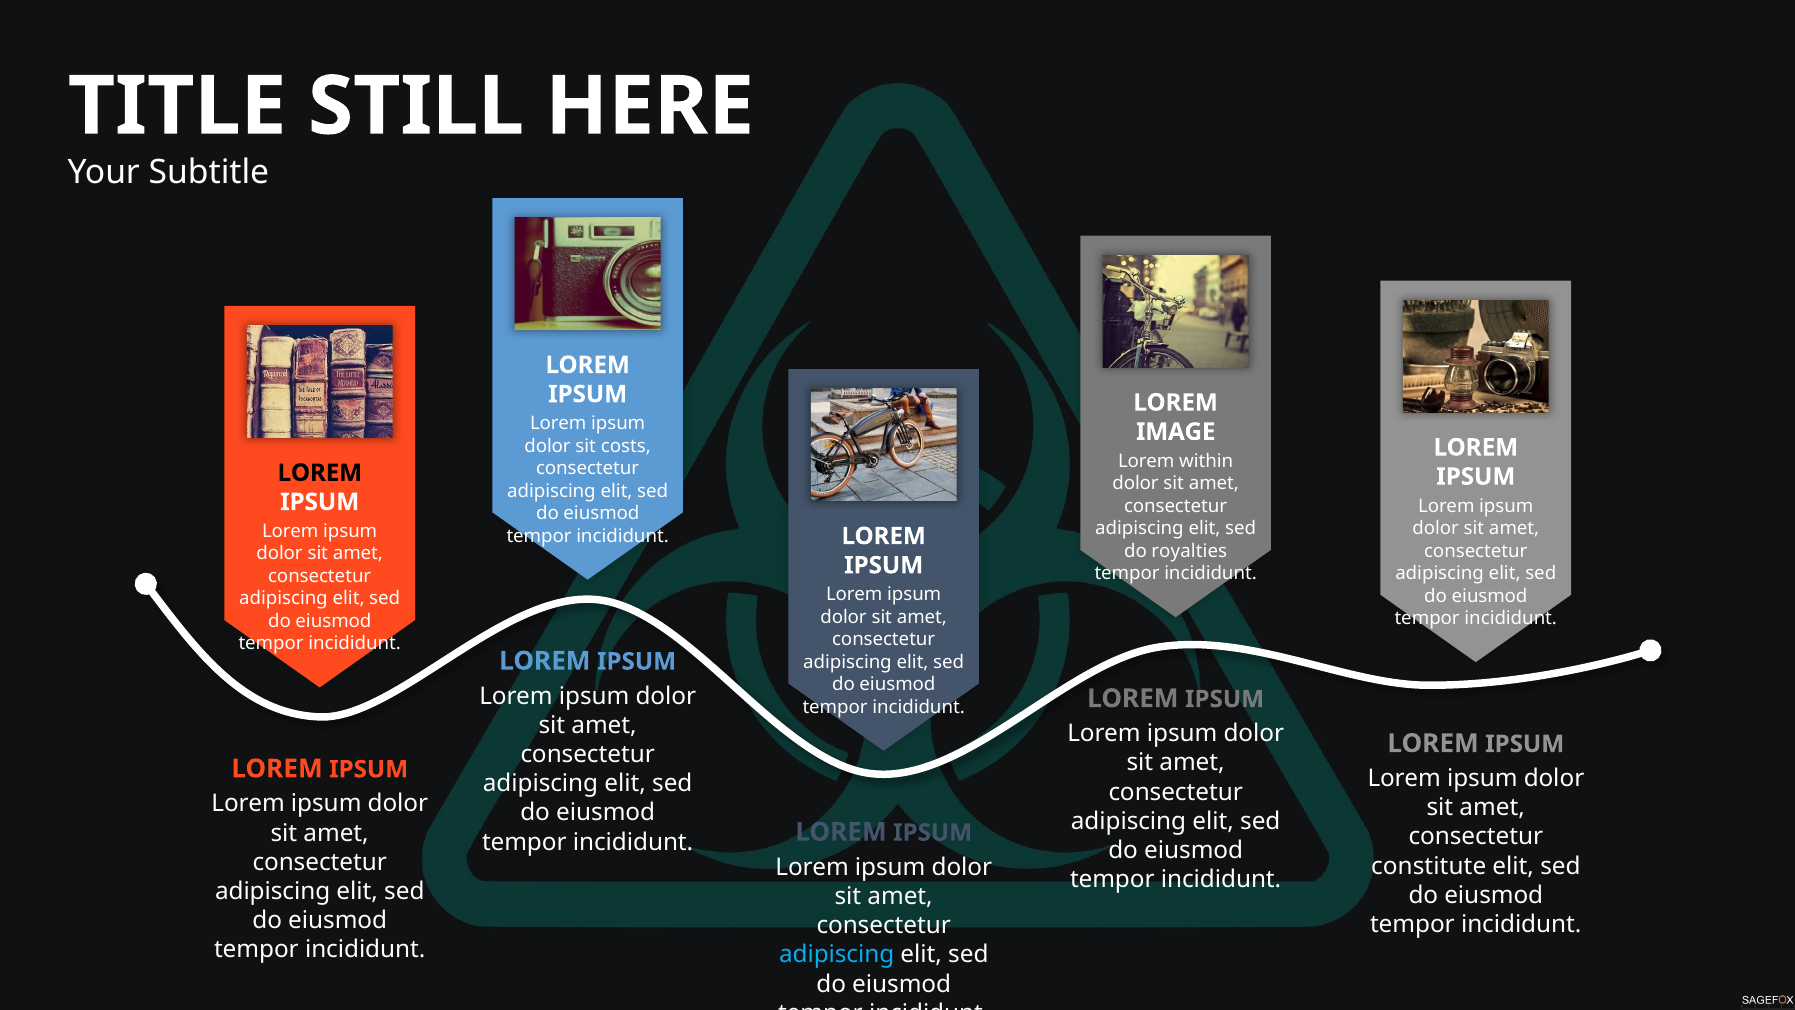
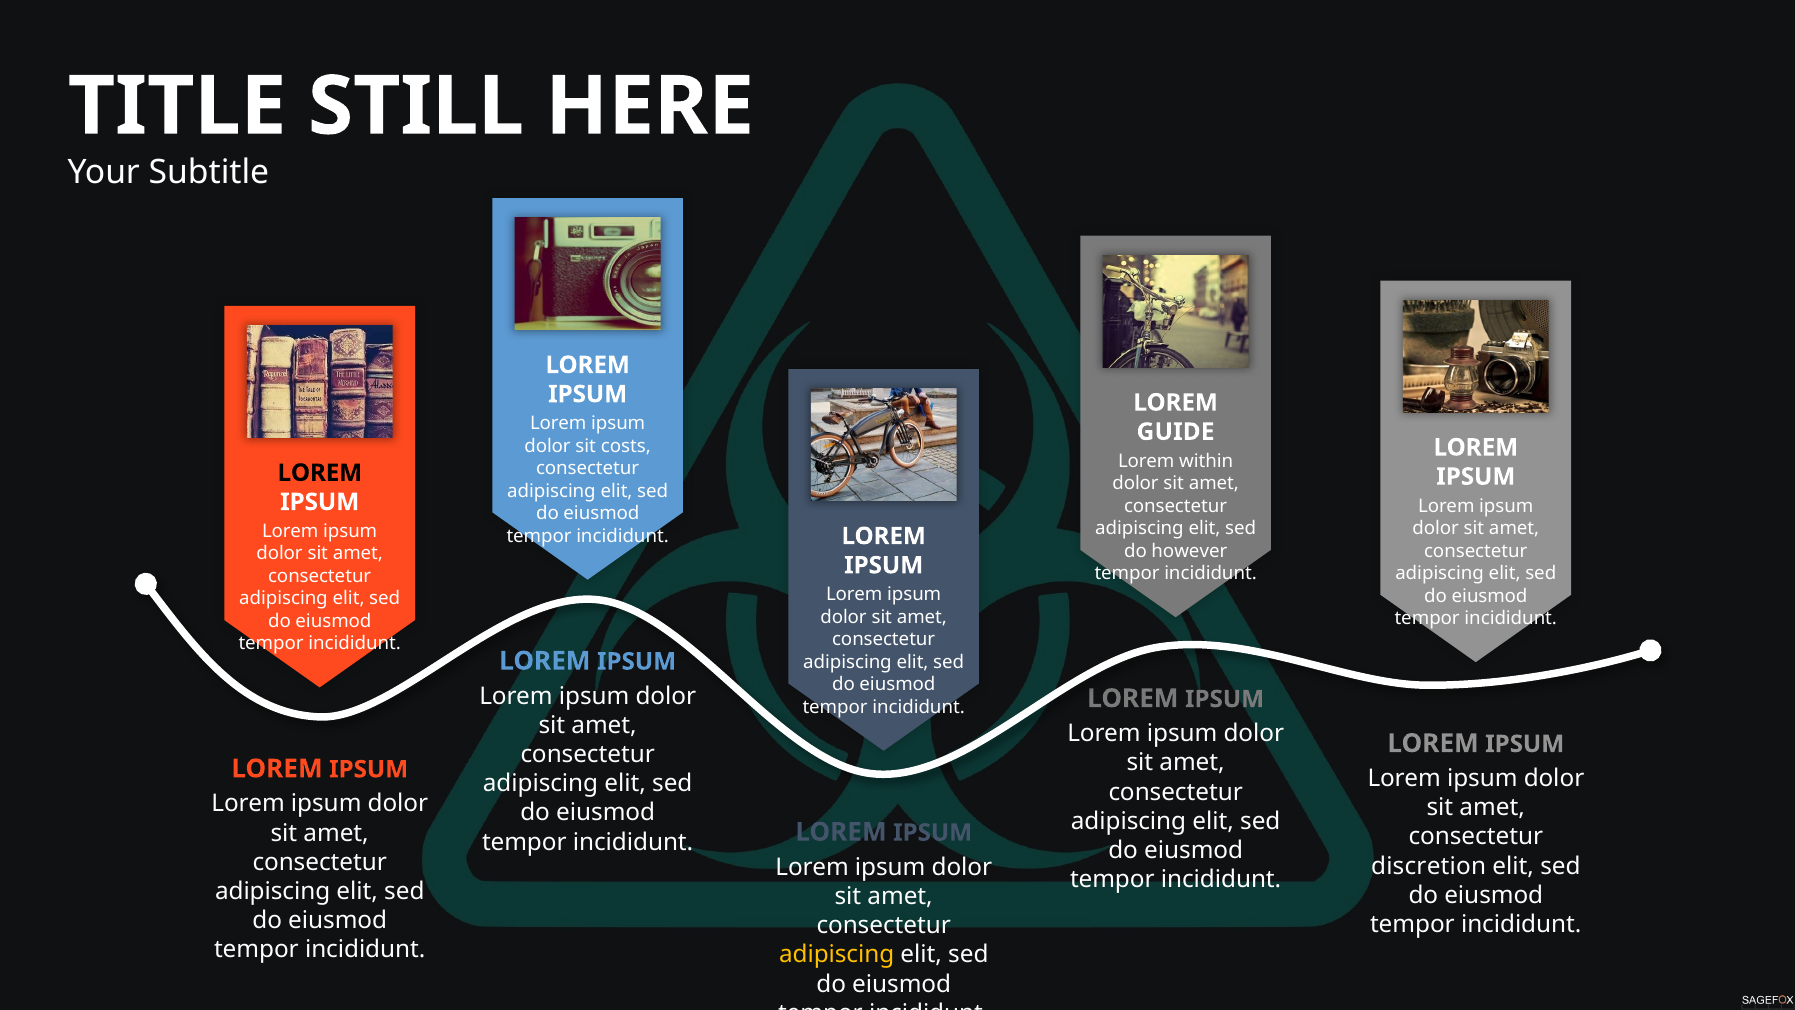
IMAGE: IMAGE -> GUIDE
royalties: royalties -> however
constitute: constitute -> discretion
adipiscing at (837, 954) colour: light blue -> yellow
